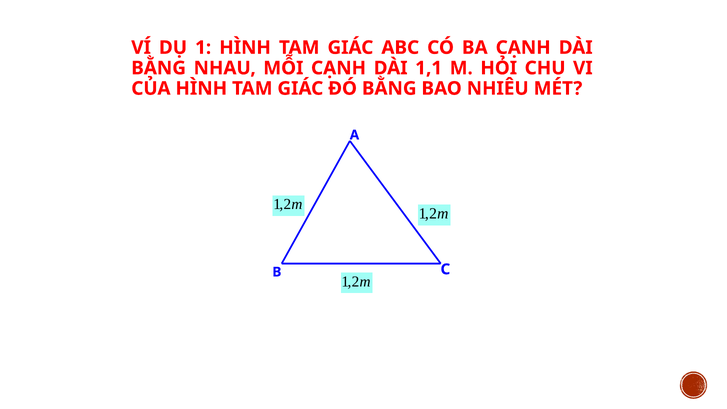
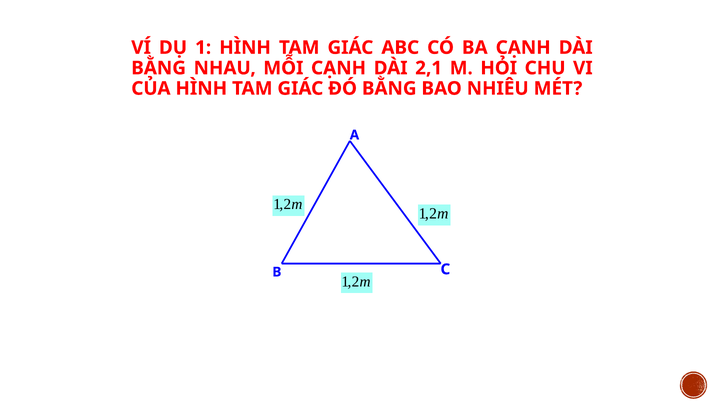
1,1: 1,1 -> 2,1
